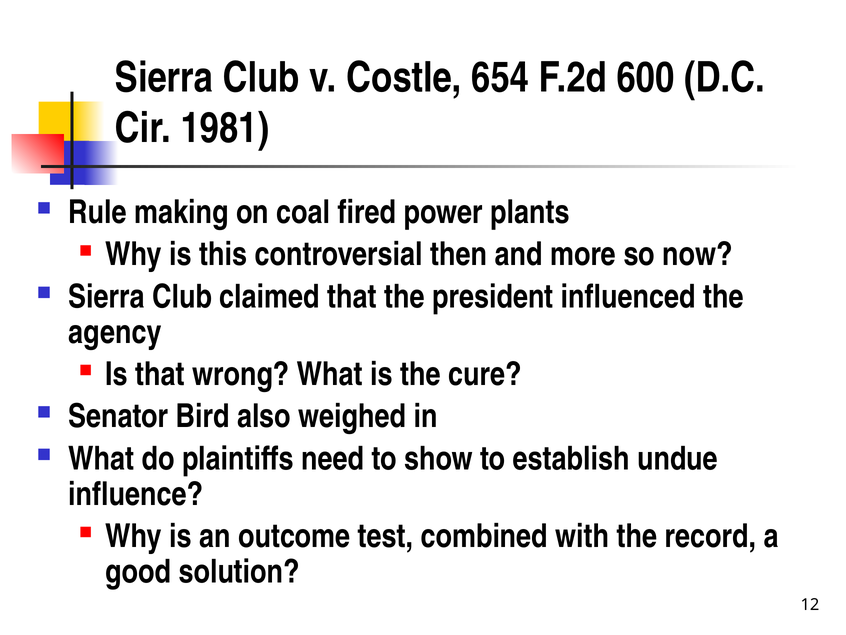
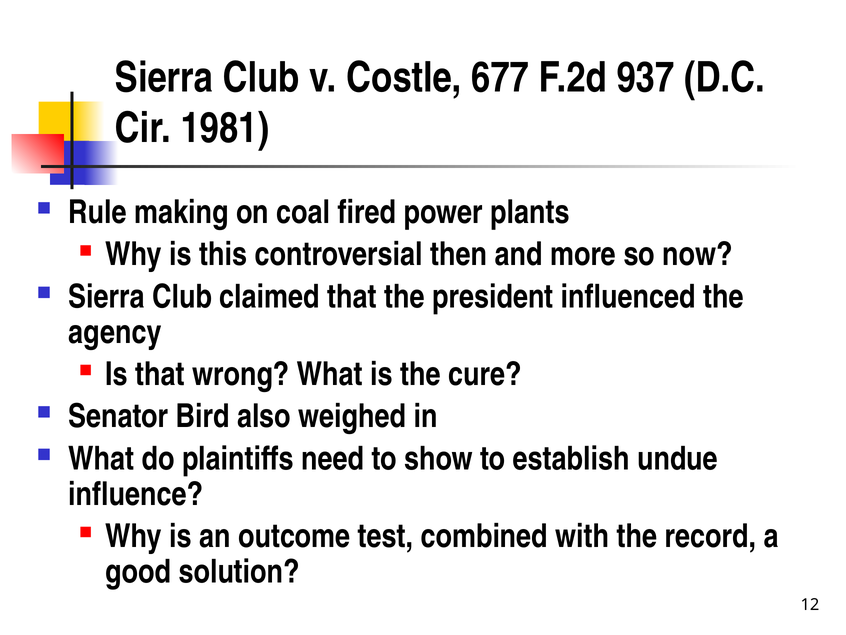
654: 654 -> 677
600: 600 -> 937
